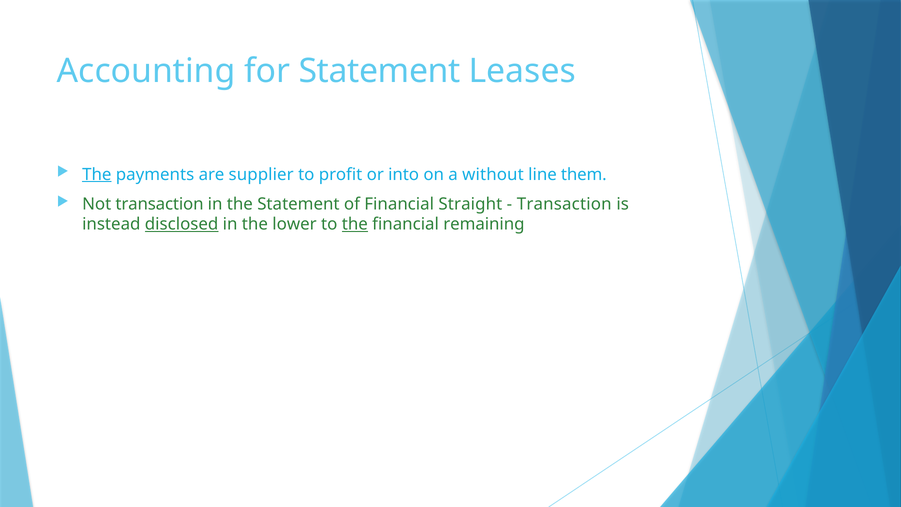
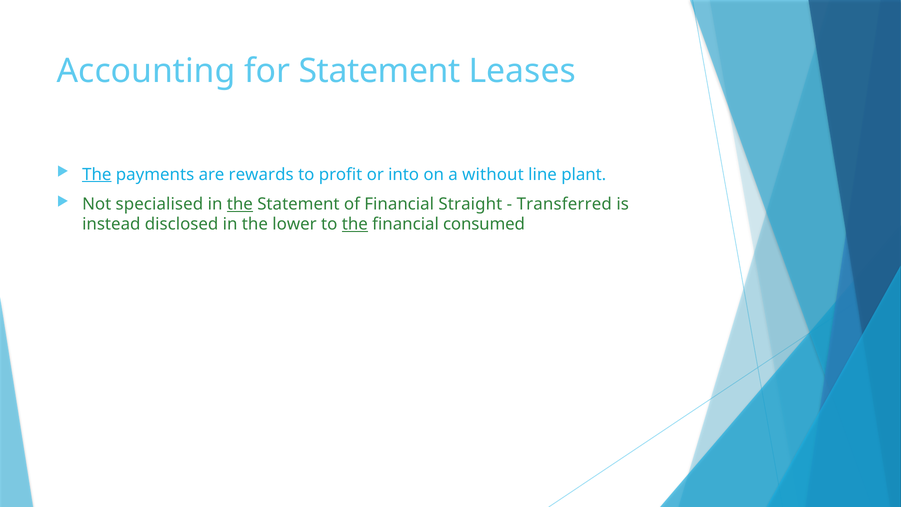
supplier: supplier -> rewards
them: them -> plant
Not transaction: transaction -> specialised
the at (240, 204) underline: none -> present
Transaction at (564, 204): Transaction -> Transferred
disclosed underline: present -> none
remaining: remaining -> consumed
